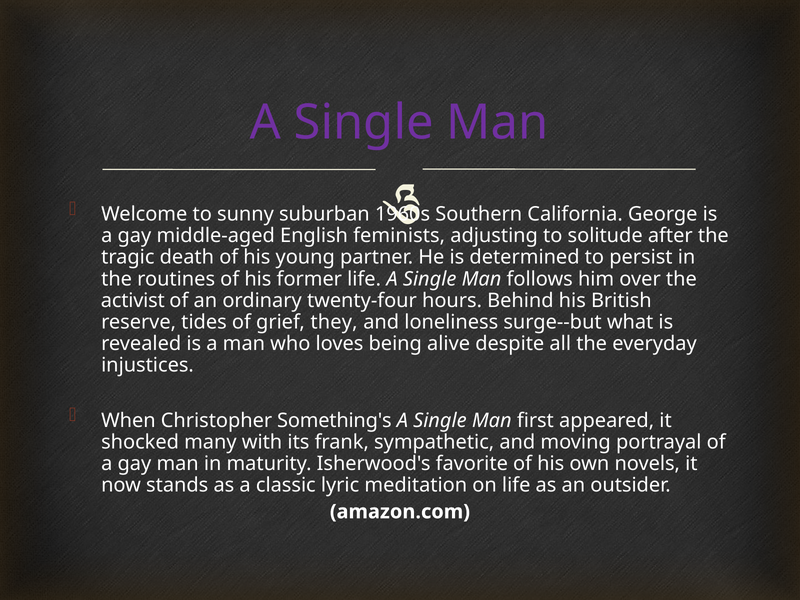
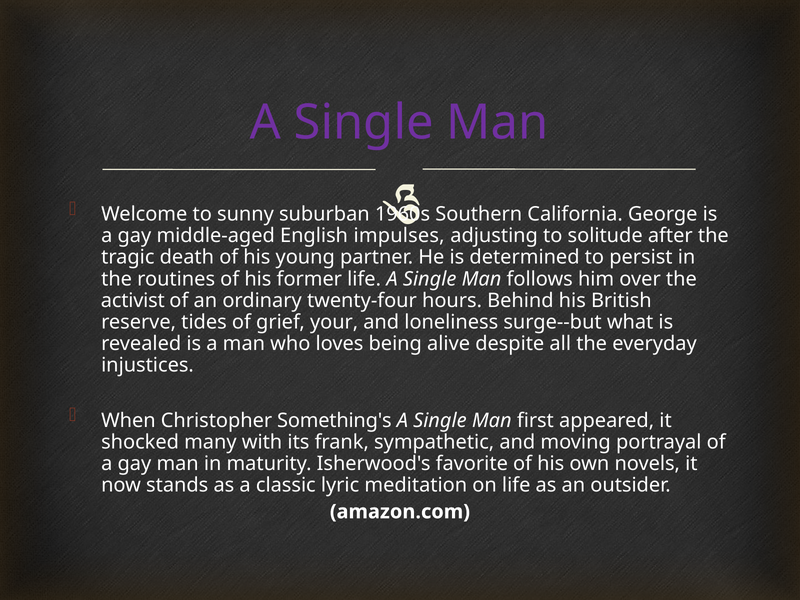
feminists: feminists -> impulses
they: they -> your
